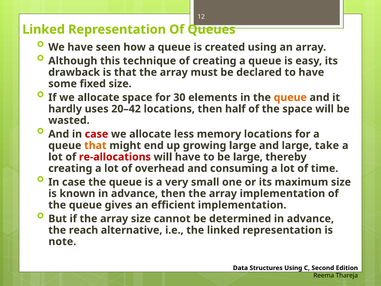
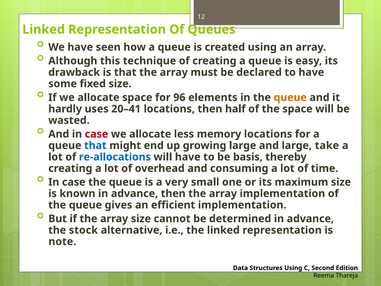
30: 30 -> 96
20–42: 20–42 -> 20–41
that at (95, 145) colour: orange -> blue
re-allocations colour: red -> blue
be large: large -> basis
reach: reach -> stock
